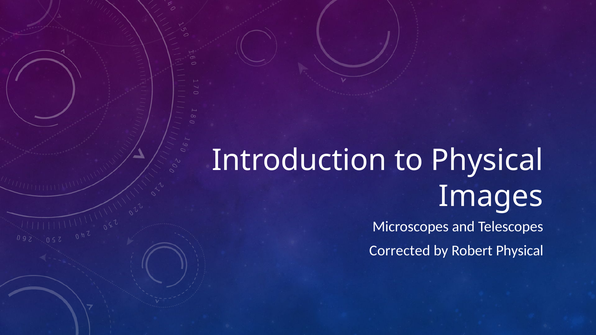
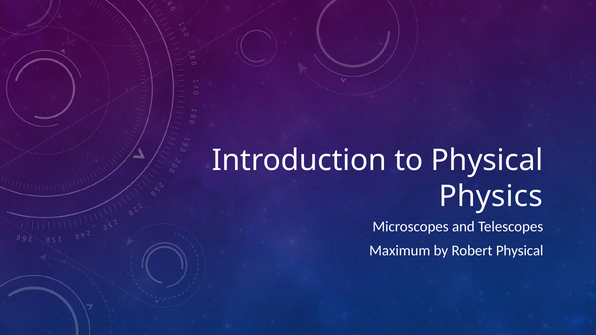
Images: Images -> Physics
Corrected: Corrected -> Maximum
